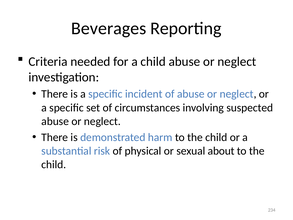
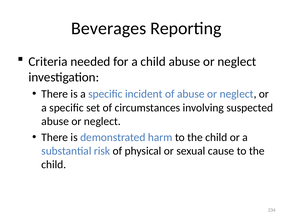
about: about -> cause
